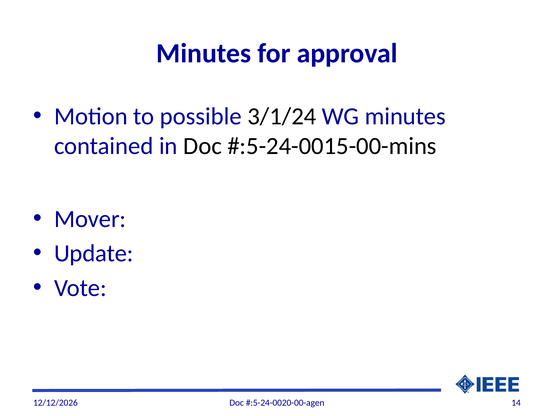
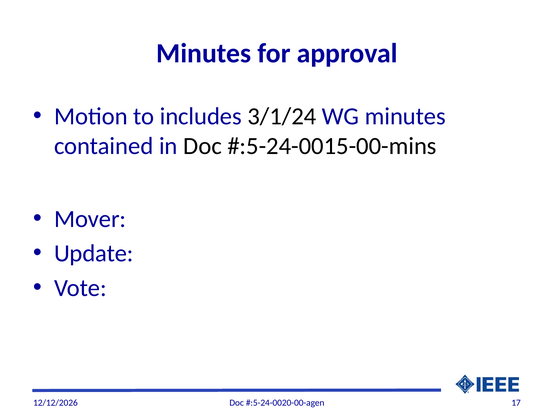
possible: possible -> includes
14: 14 -> 17
